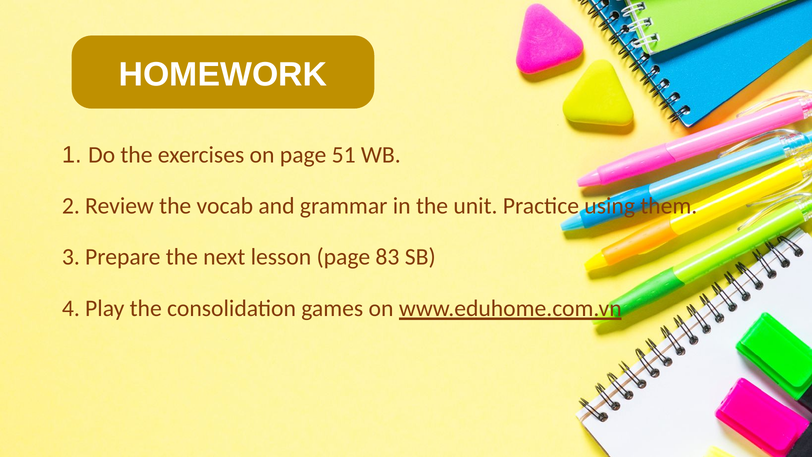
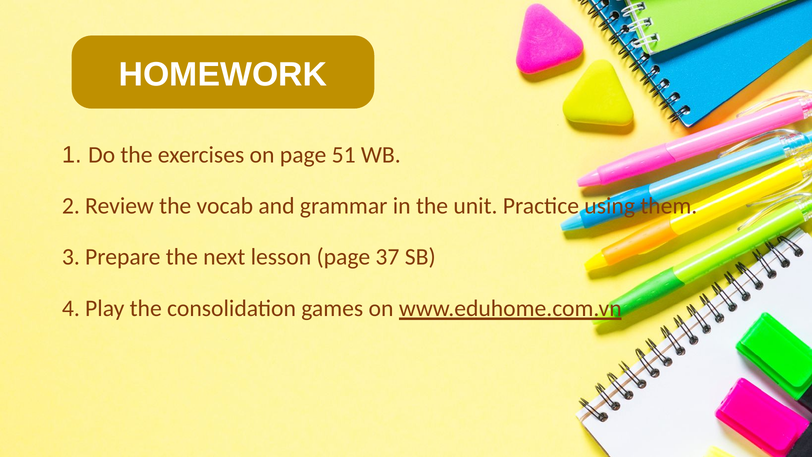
83: 83 -> 37
